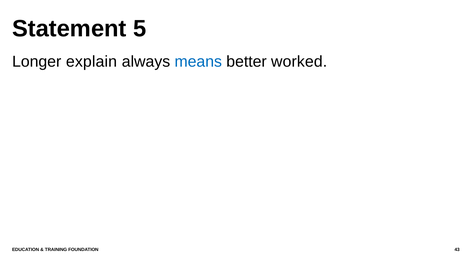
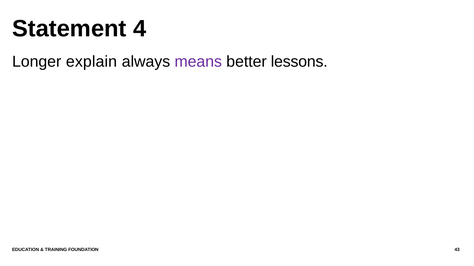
5: 5 -> 4
means colour: blue -> purple
worked: worked -> lessons
